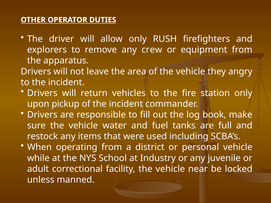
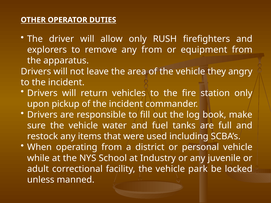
any crew: crew -> from
near: near -> park
